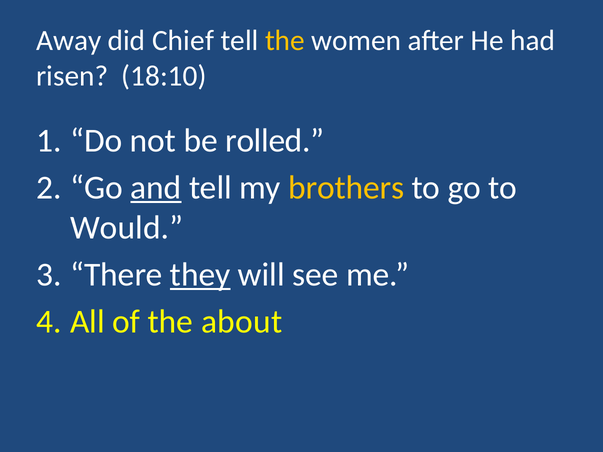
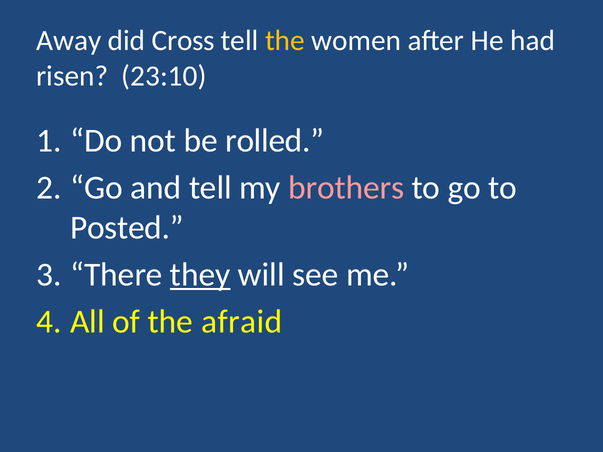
Chief: Chief -> Cross
18:10: 18:10 -> 23:10
and underline: present -> none
brothers colour: yellow -> pink
Would: Would -> Posted
about: about -> afraid
